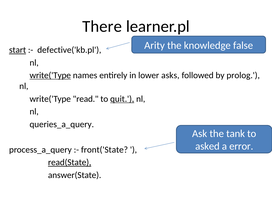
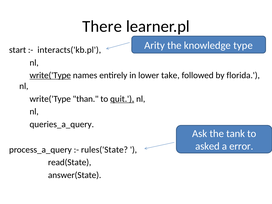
false: false -> type
start underline: present -> none
defective('kb.pl: defective('kb.pl -> interacts('kb.pl
asks: asks -> take
prolog: prolog -> florida
read: read -> than
front('State: front('State -> rules('State
read(State underline: present -> none
